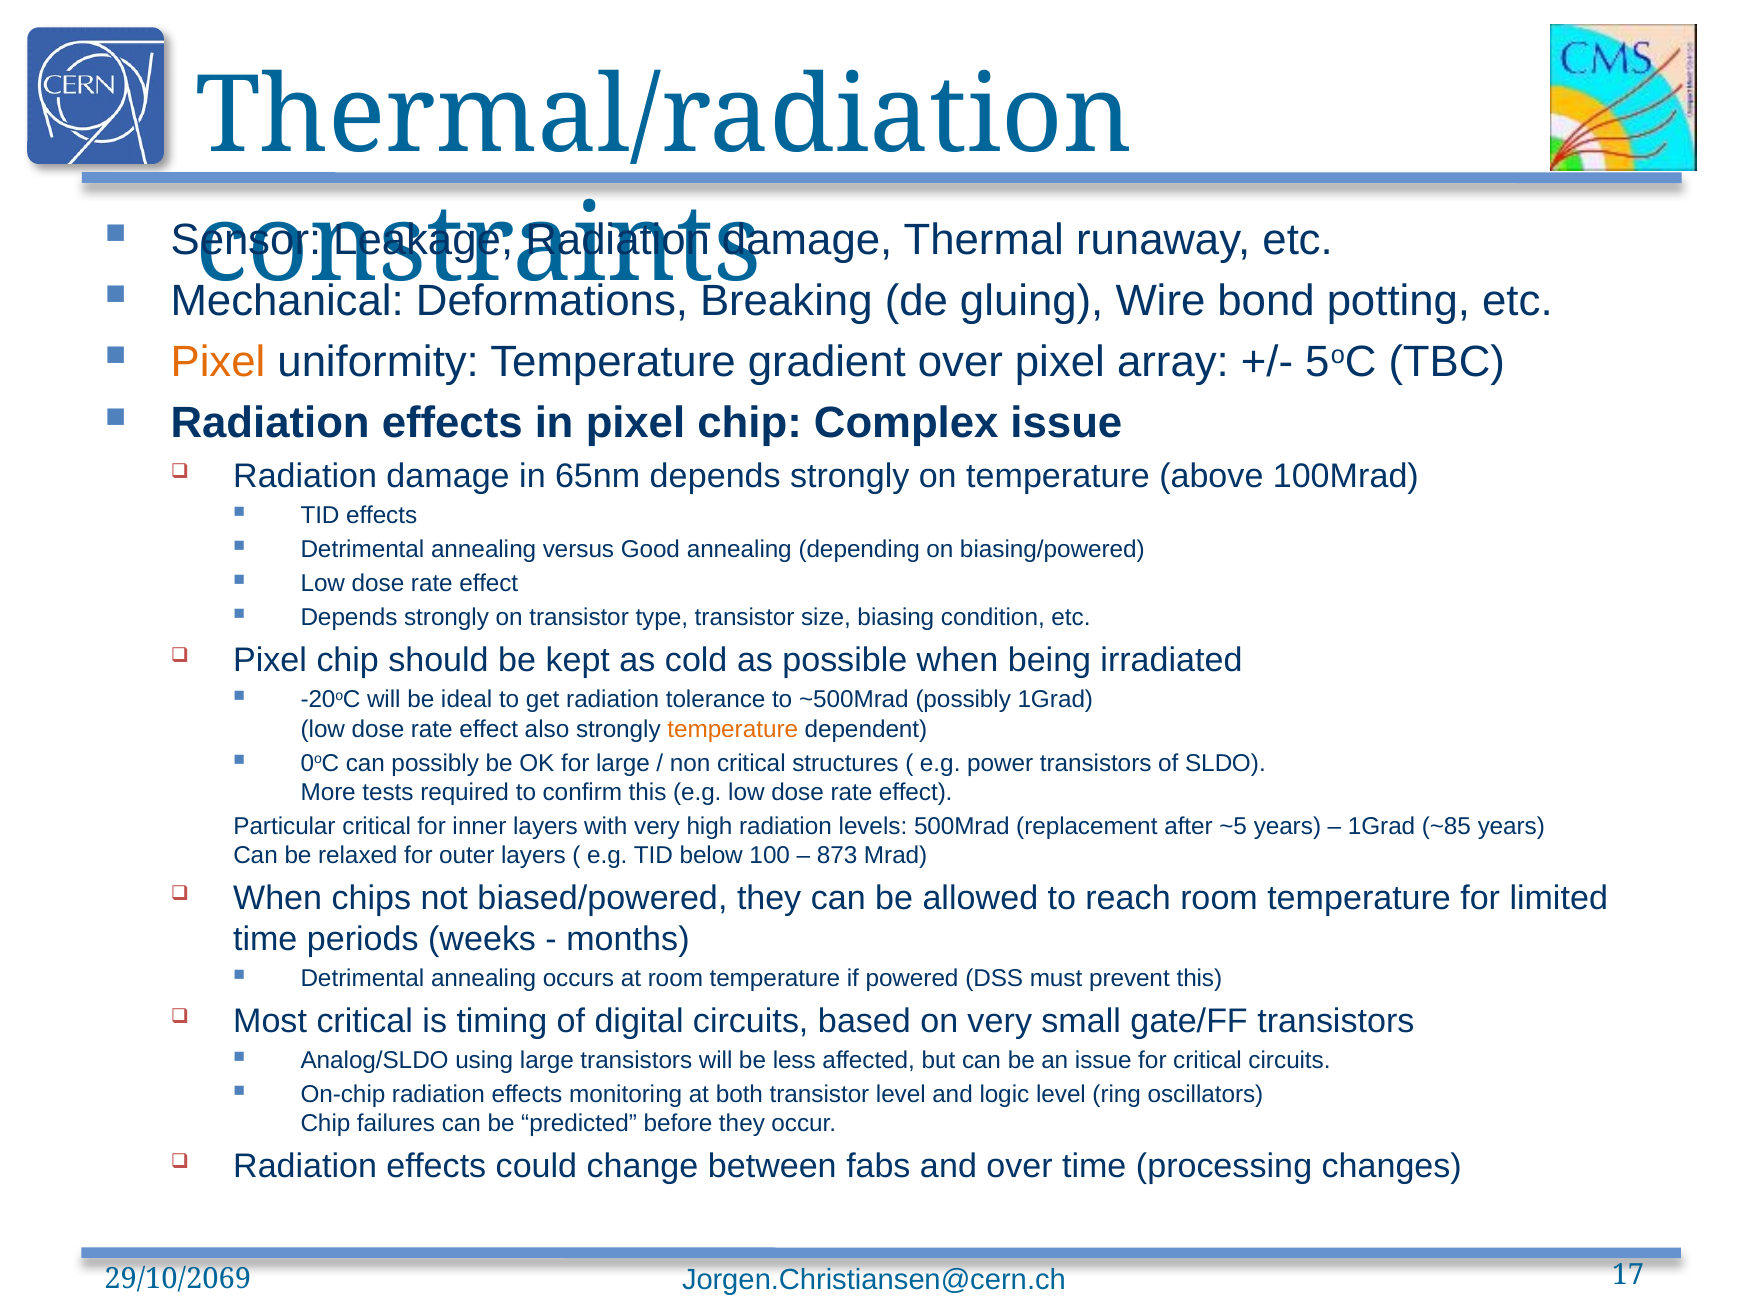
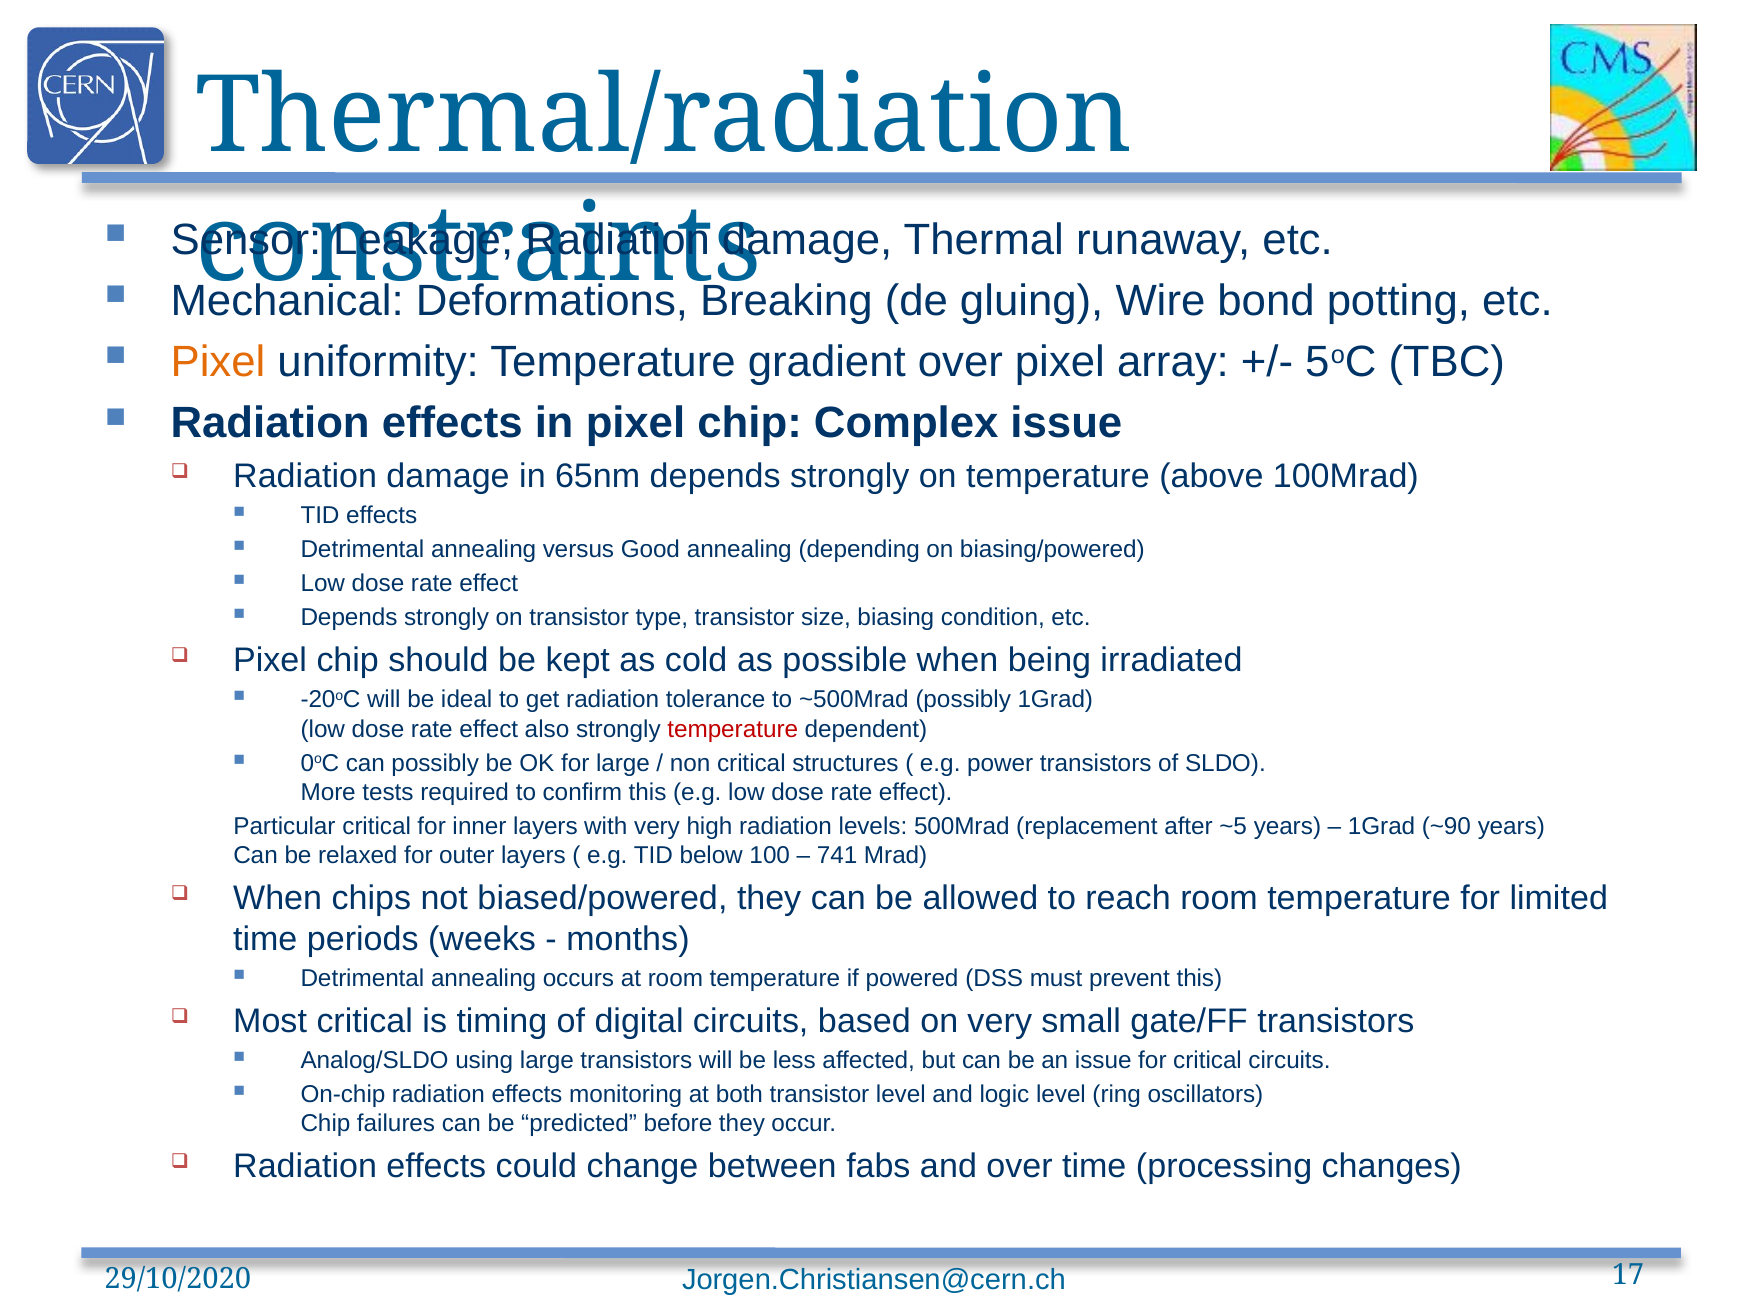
temperature at (733, 729) colour: orange -> red
~85: ~85 -> ~90
873: 873 -> 741
29/10/2069: 29/10/2069 -> 29/10/2020
